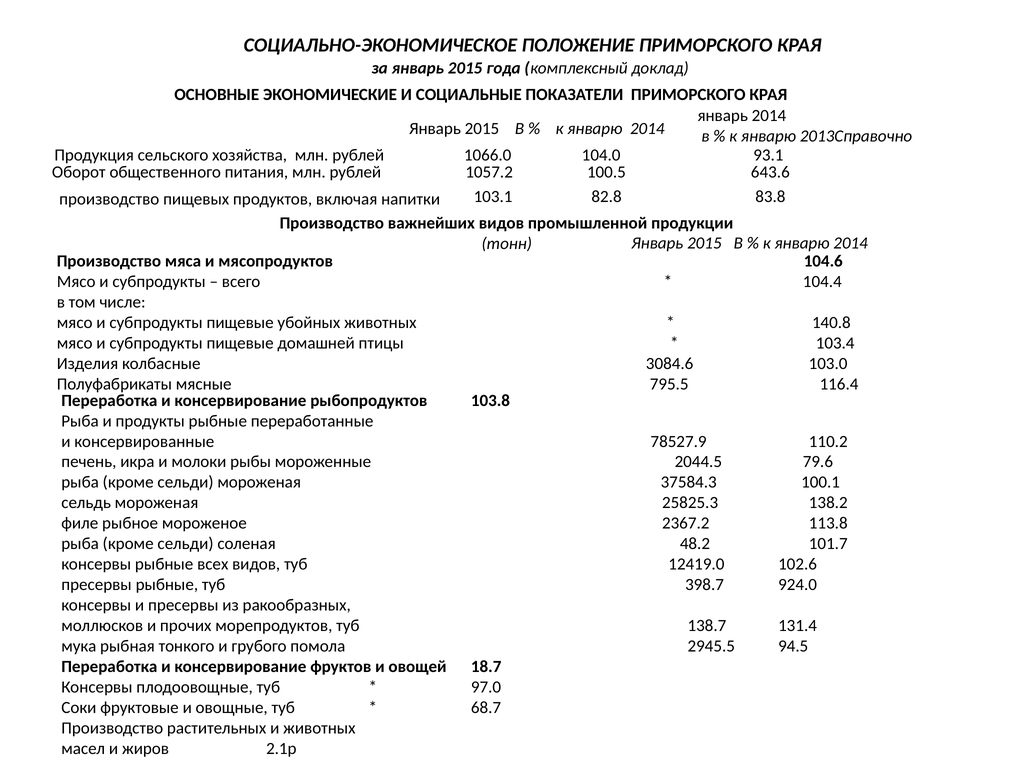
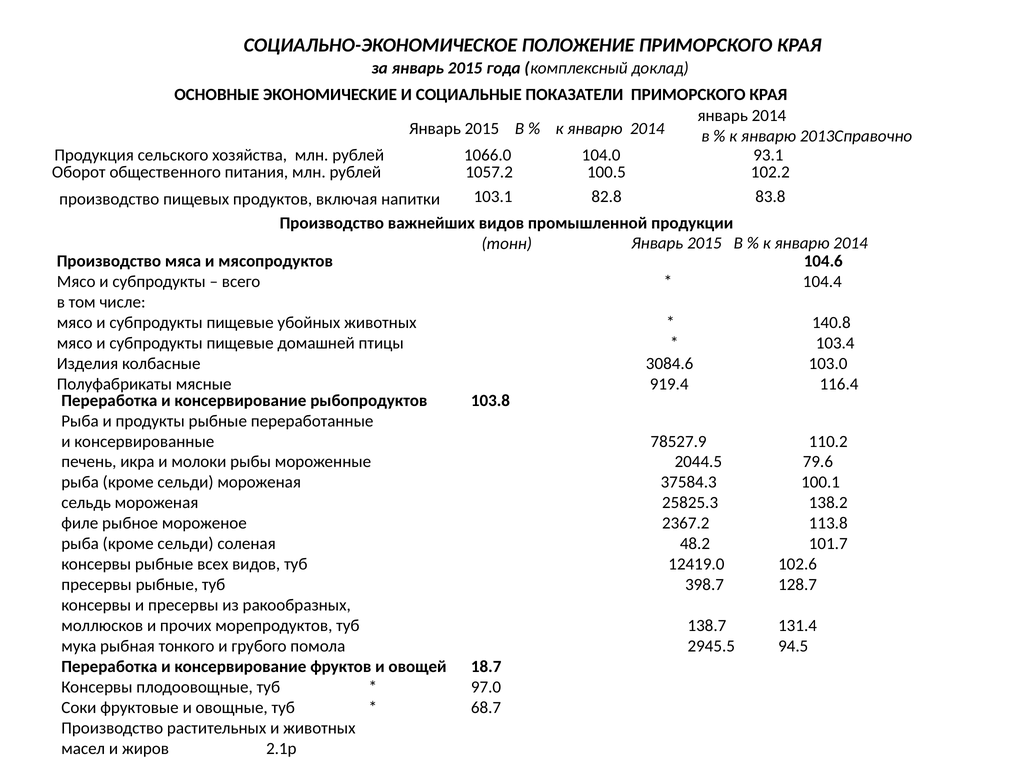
643.6: 643.6 -> 102.2
795.5: 795.5 -> 919.4
924.0: 924.0 -> 128.7
